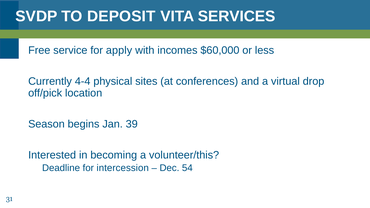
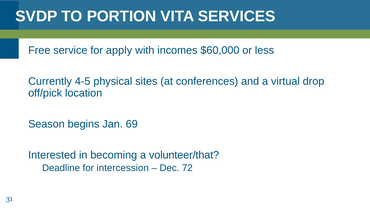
DEPOSIT: DEPOSIT -> PORTION
4-4: 4-4 -> 4-5
39: 39 -> 69
volunteer/this: volunteer/this -> volunteer/that
54: 54 -> 72
